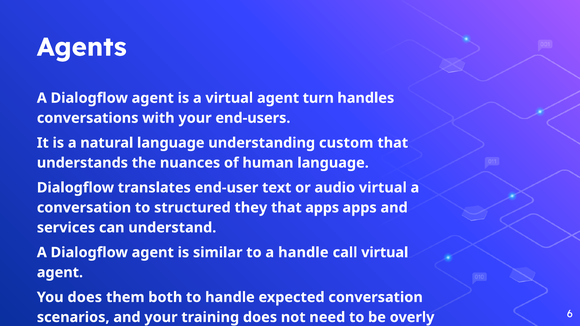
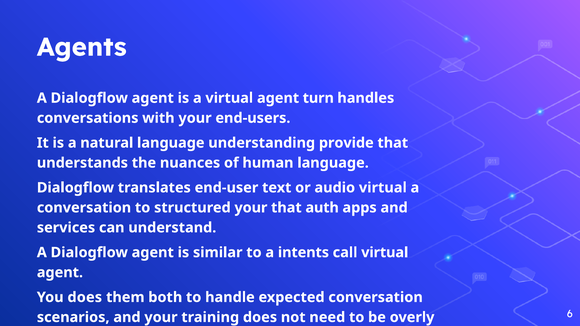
custom: custom -> provide
structured they: they -> your
that apps: apps -> auth
a handle: handle -> intents
